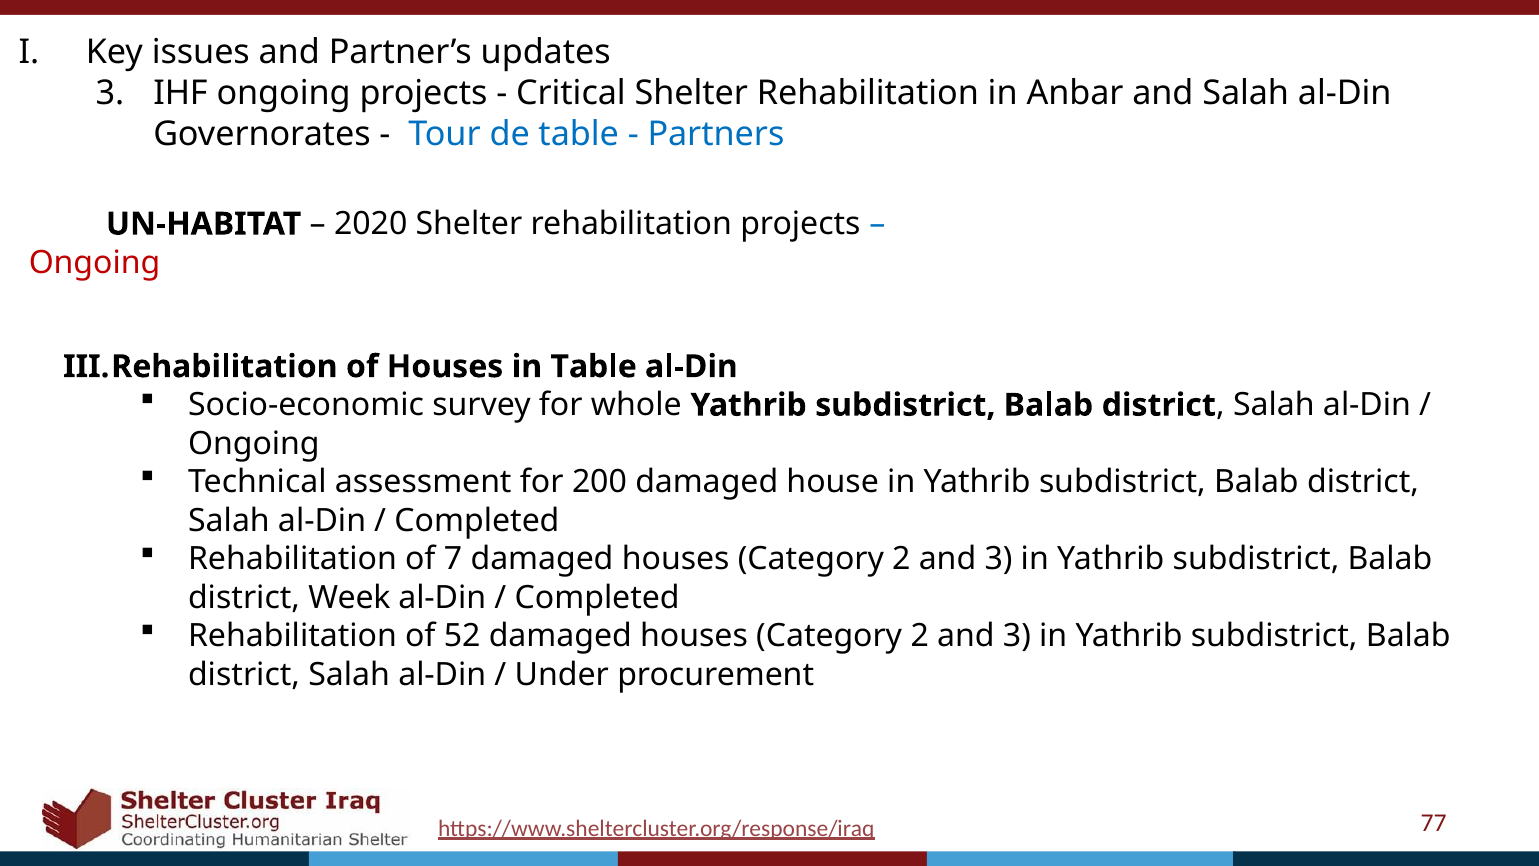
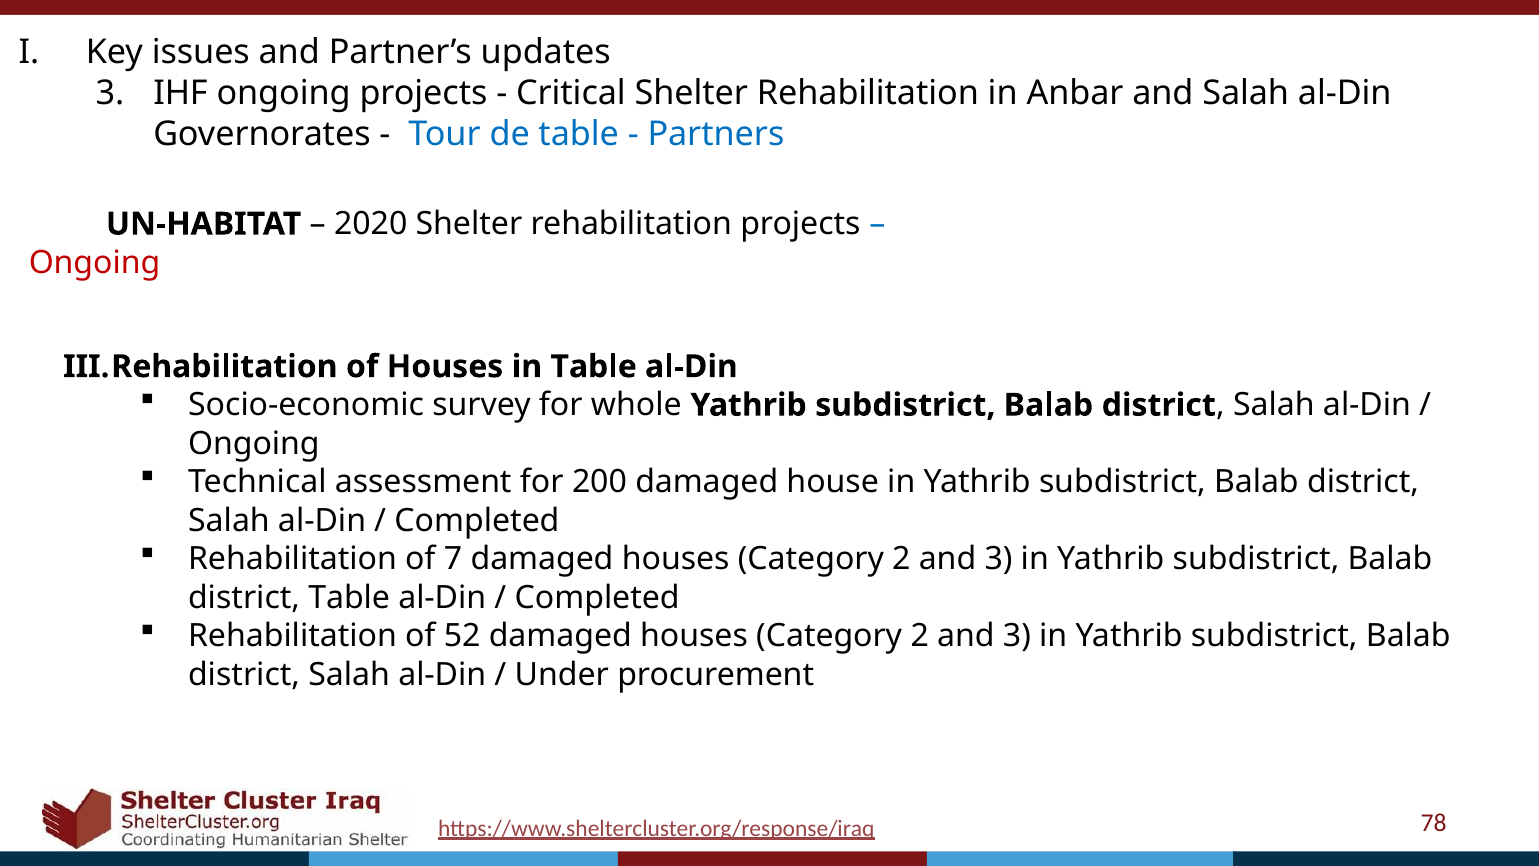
district Week: Week -> Table
77: 77 -> 78
